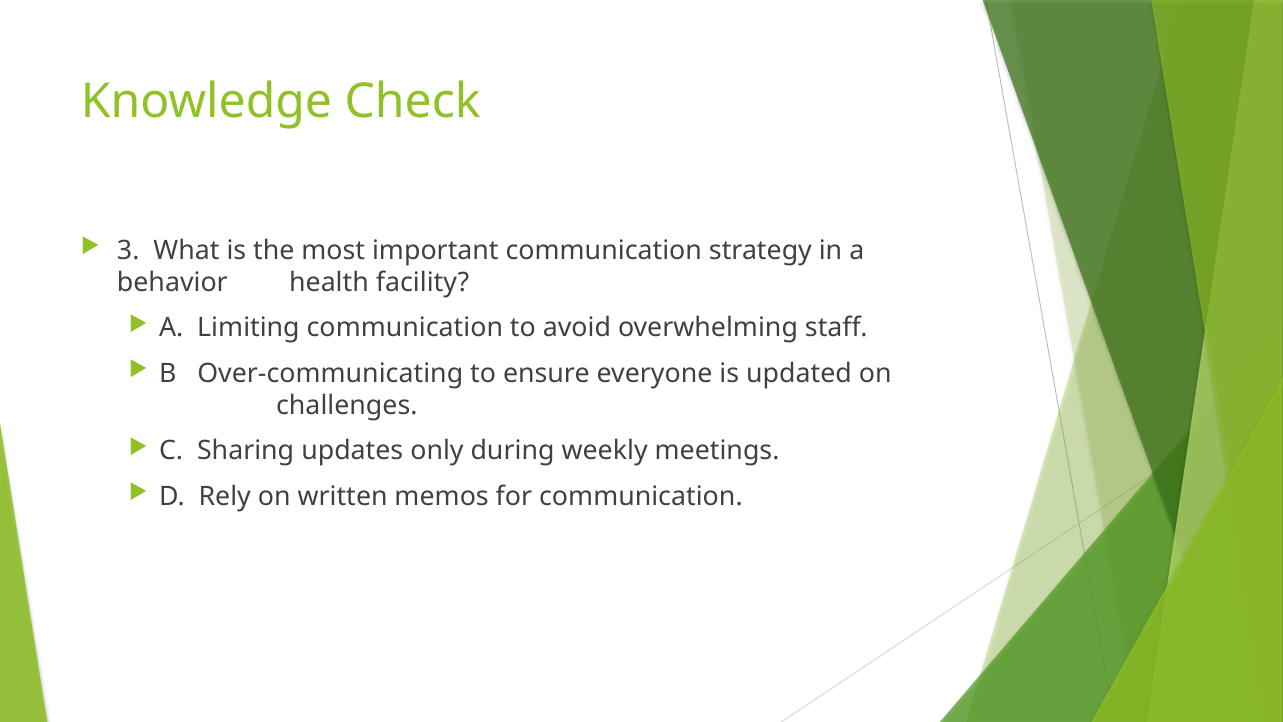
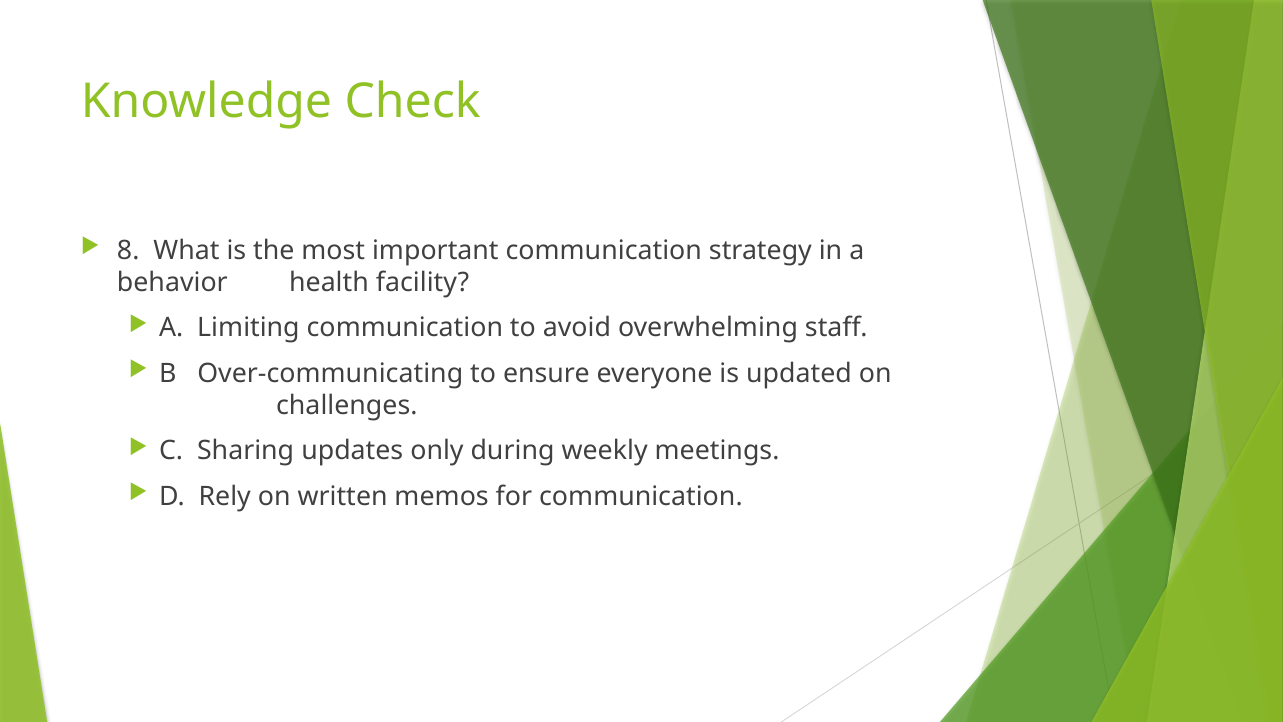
3: 3 -> 8
